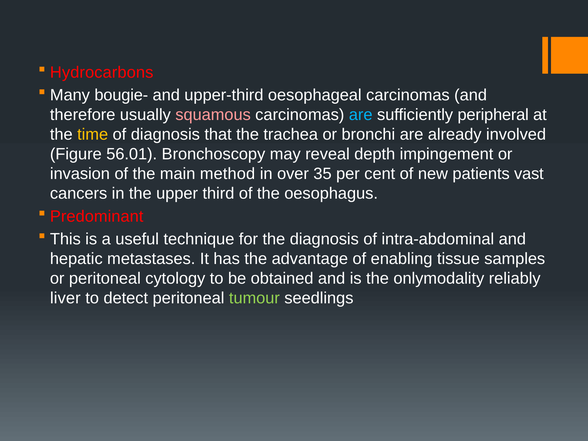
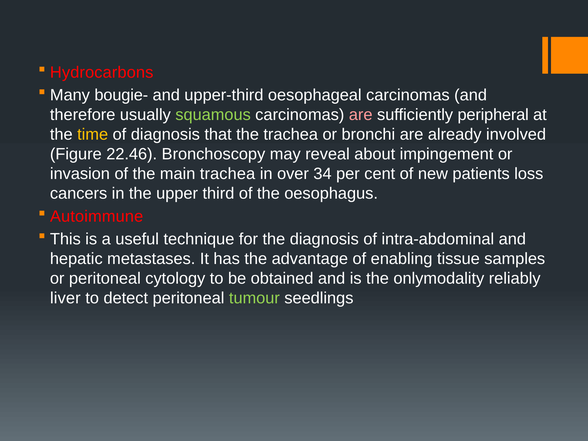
squamous colour: pink -> light green
are at (361, 115) colour: light blue -> pink
56.01: 56.01 -> 22.46
depth: depth -> about
main method: method -> trachea
35: 35 -> 34
vast: vast -> loss
Predominant: Predominant -> Autoimmune
